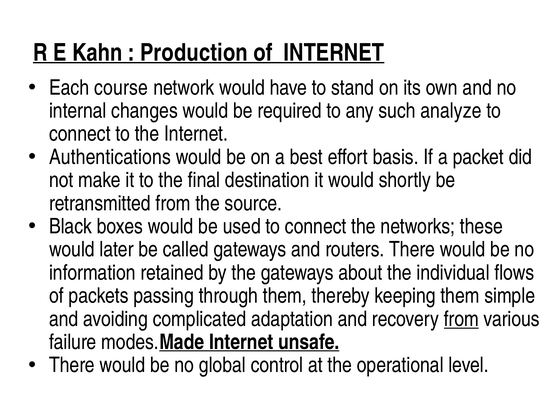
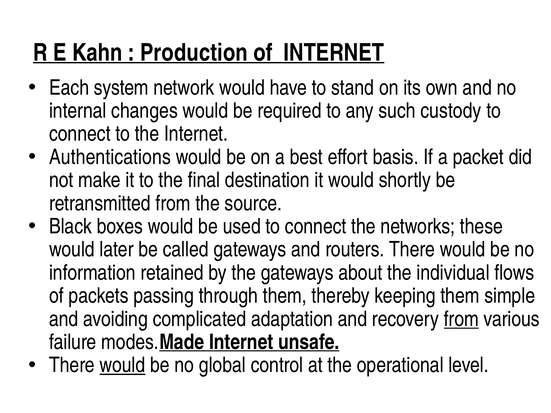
course: course -> system
analyze: analyze -> custody
would at (122, 365) underline: none -> present
